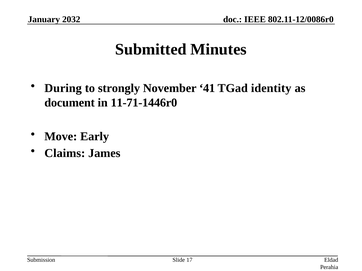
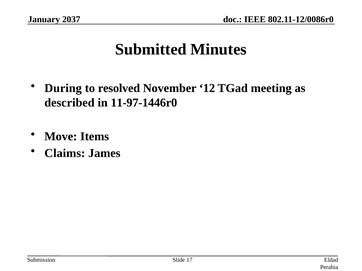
2032: 2032 -> 2037
strongly: strongly -> resolved
41: 41 -> 12
identity: identity -> meeting
document: document -> described
11-71-1446r0: 11-71-1446r0 -> 11-97-1446r0
Early: Early -> Items
